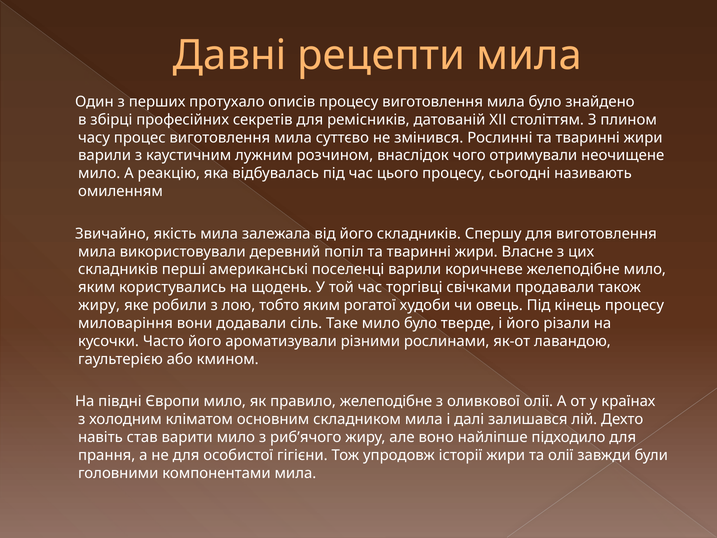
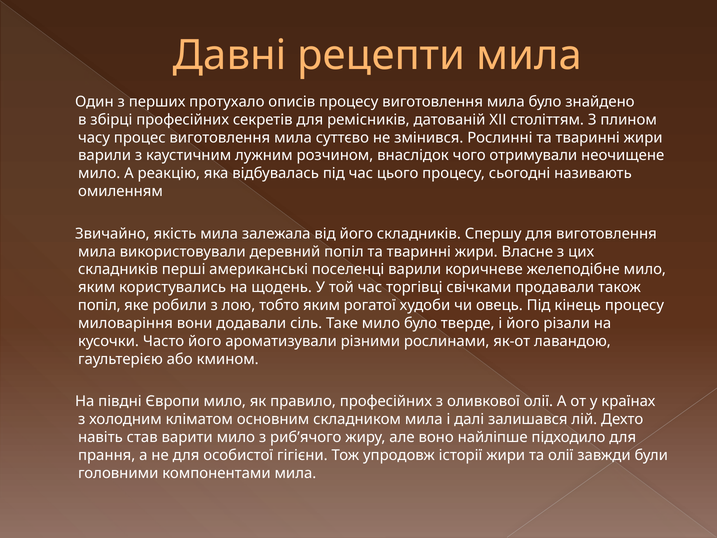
жиру at (99, 305): жиру -> попіл
правило желеподібне: желеподібне -> професійних
